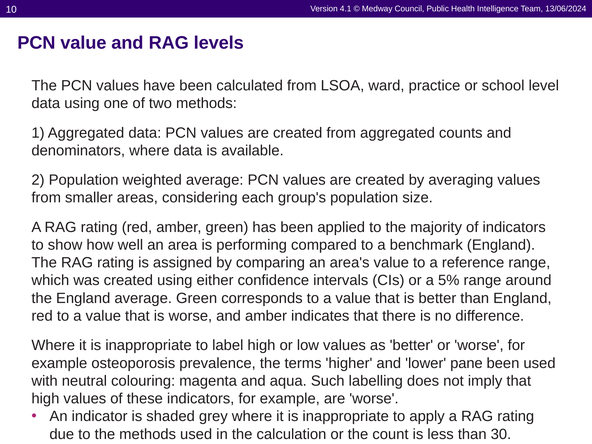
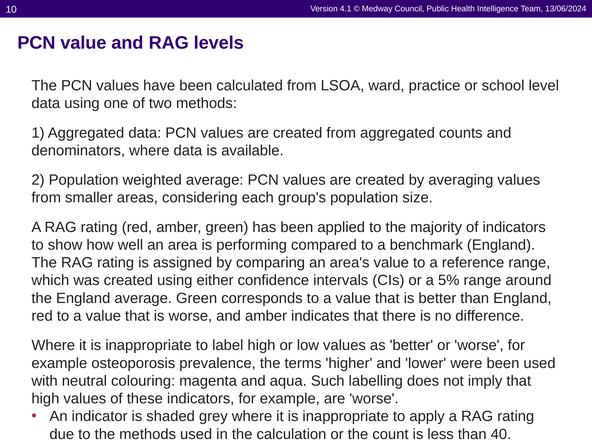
pane: pane -> were
30: 30 -> 40
